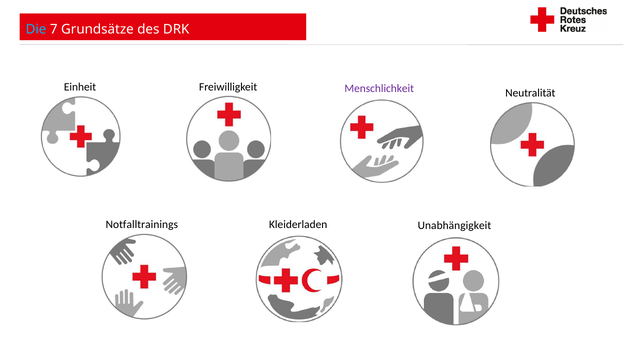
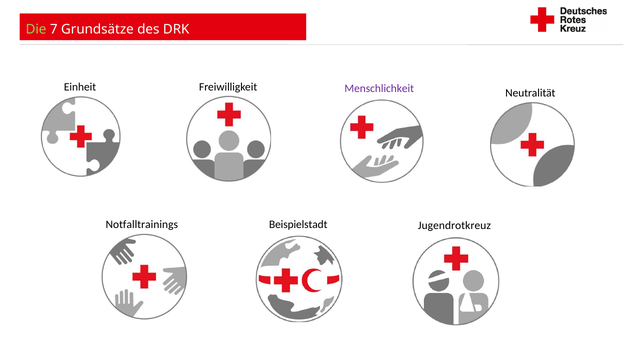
Die colour: light blue -> light green
Kleiderladen: Kleiderladen -> Beispielstadt
Unabhängigkeit: Unabhängigkeit -> Jugendrotkreuz
